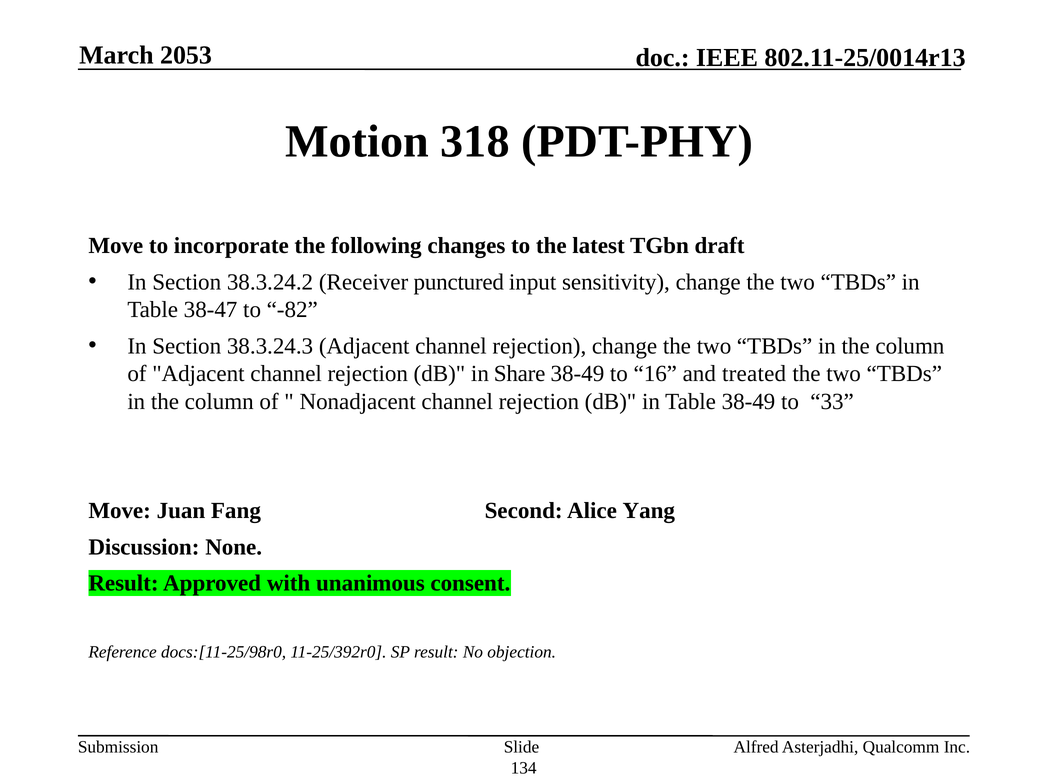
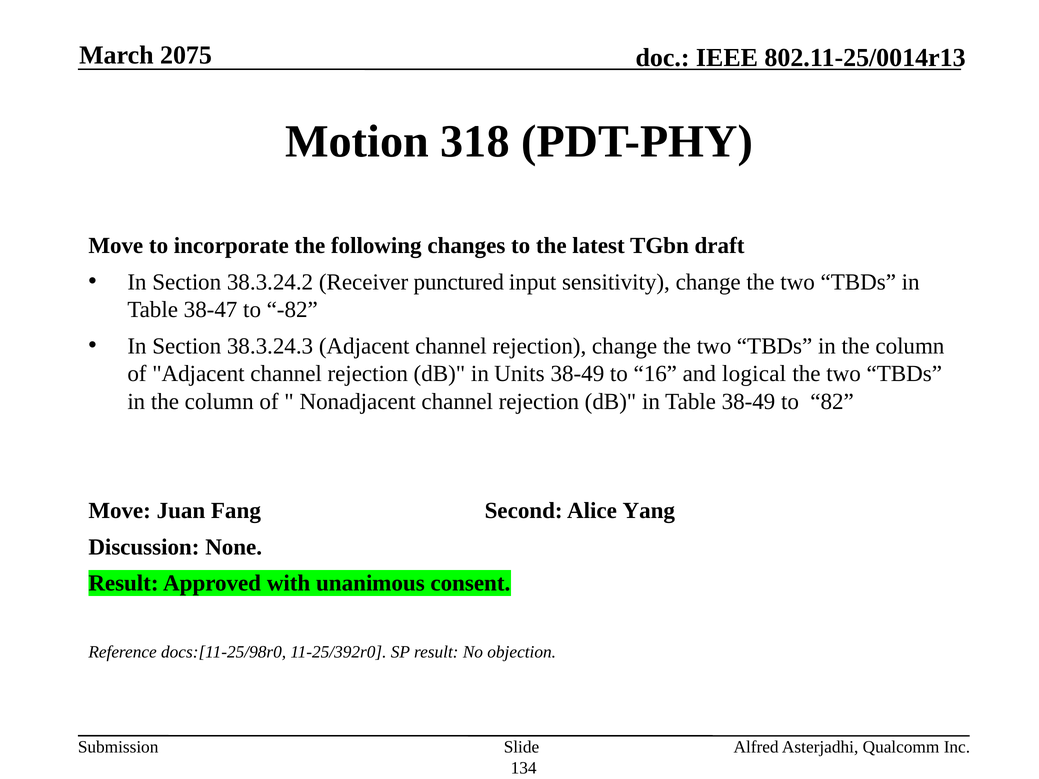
2053: 2053 -> 2075
Share: Share -> Units
treated: treated -> logical
33: 33 -> 82
